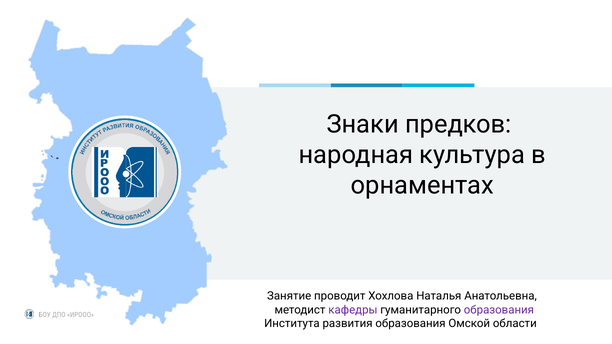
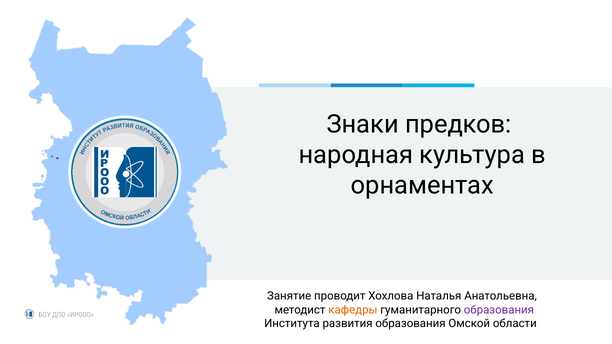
кафедры colour: purple -> orange
